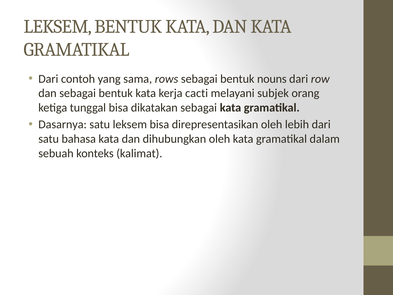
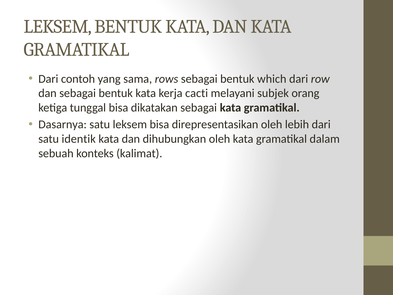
nouns: nouns -> which
bahasa: bahasa -> identik
